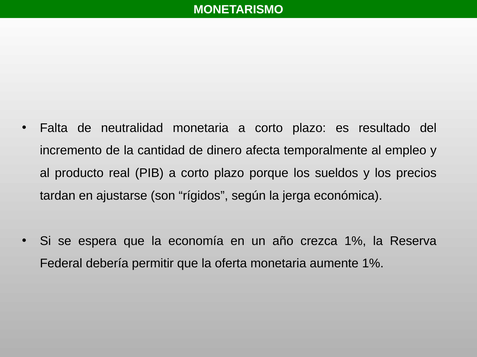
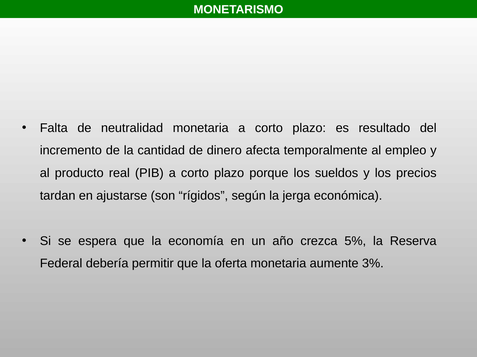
crezca 1%: 1% -> 5%
aumente 1%: 1% -> 3%
